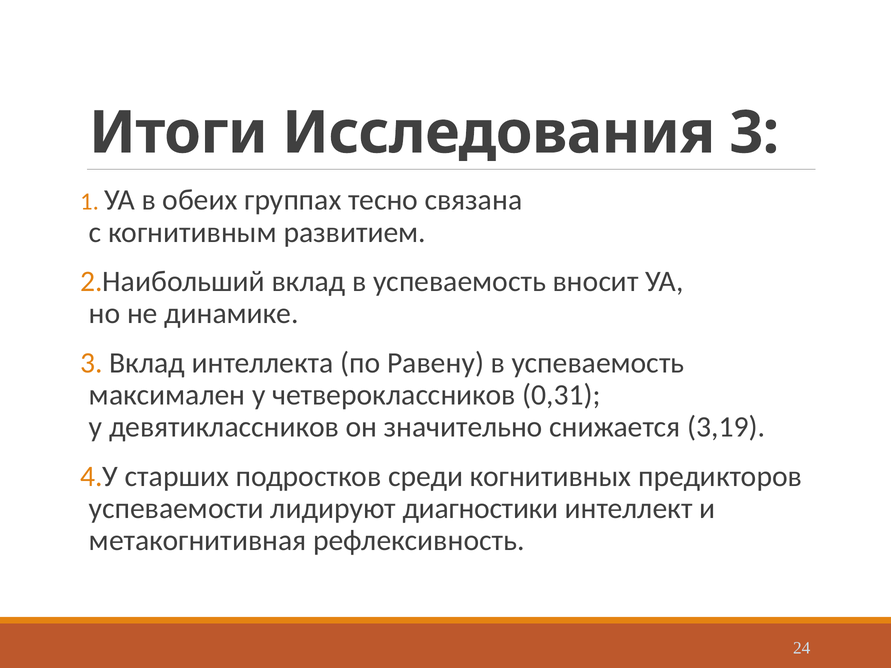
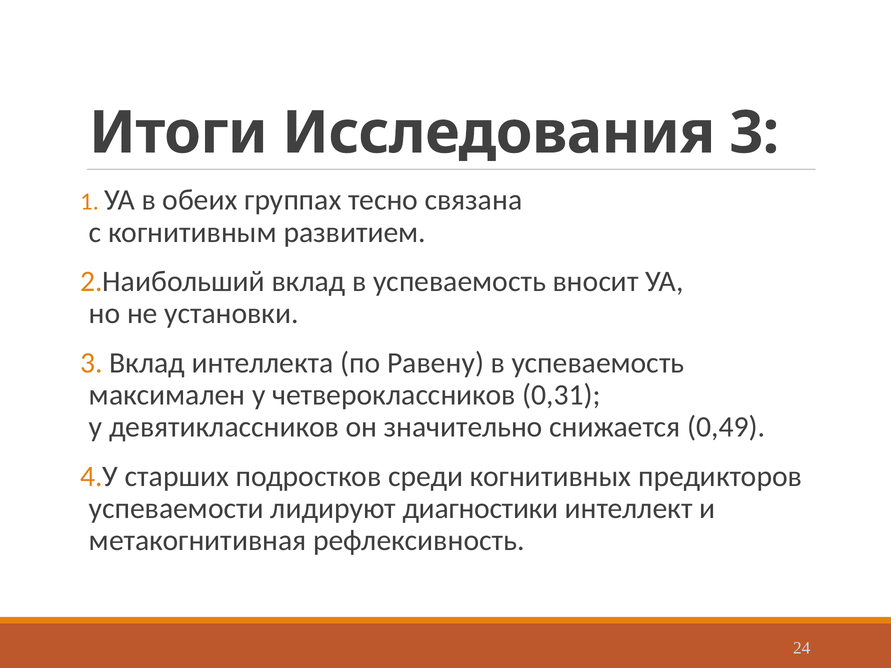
динамике: динамике -> установки
3,19: 3,19 -> 0,49
